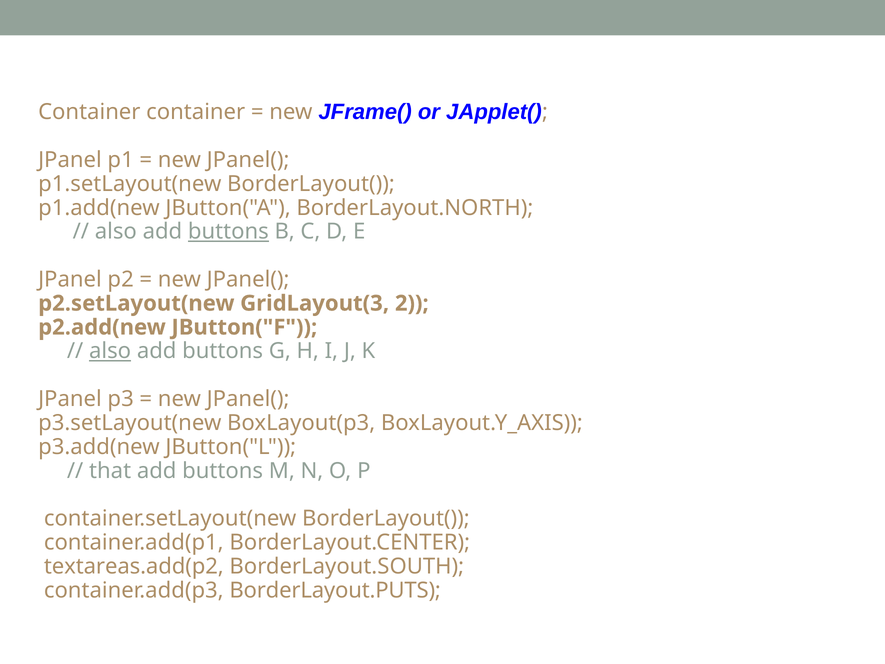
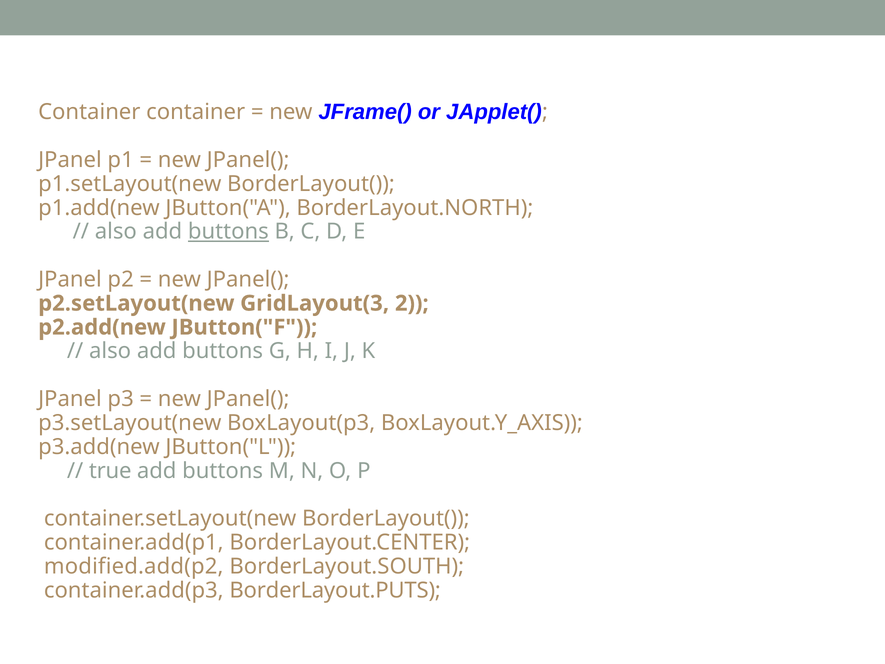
also at (110, 351) underline: present -> none
that: that -> true
textareas.add(p2: textareas.add(p2 -> modified.add(p2
